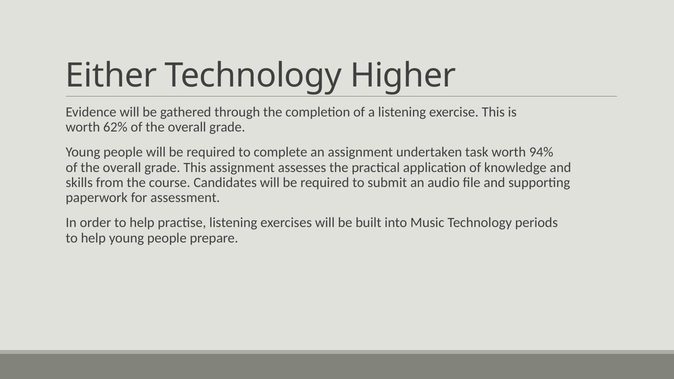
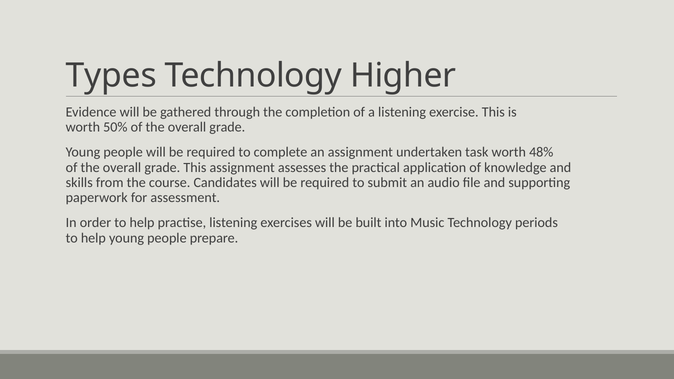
Either: Either -> Types
62%: 62% -> 50%
94%: 94% -> 48%
